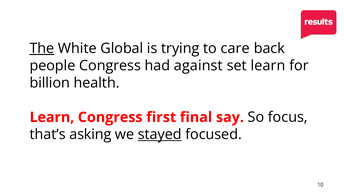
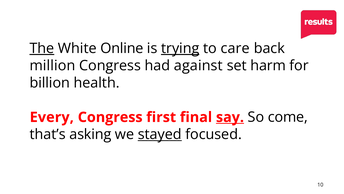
Global: Global -> Online
trying underline: none -> present
people: people -> million
set learn: learn -> harm
Learn at (52, 117): Learn -> Every
say underline: none -> present
focus: focus -> come
